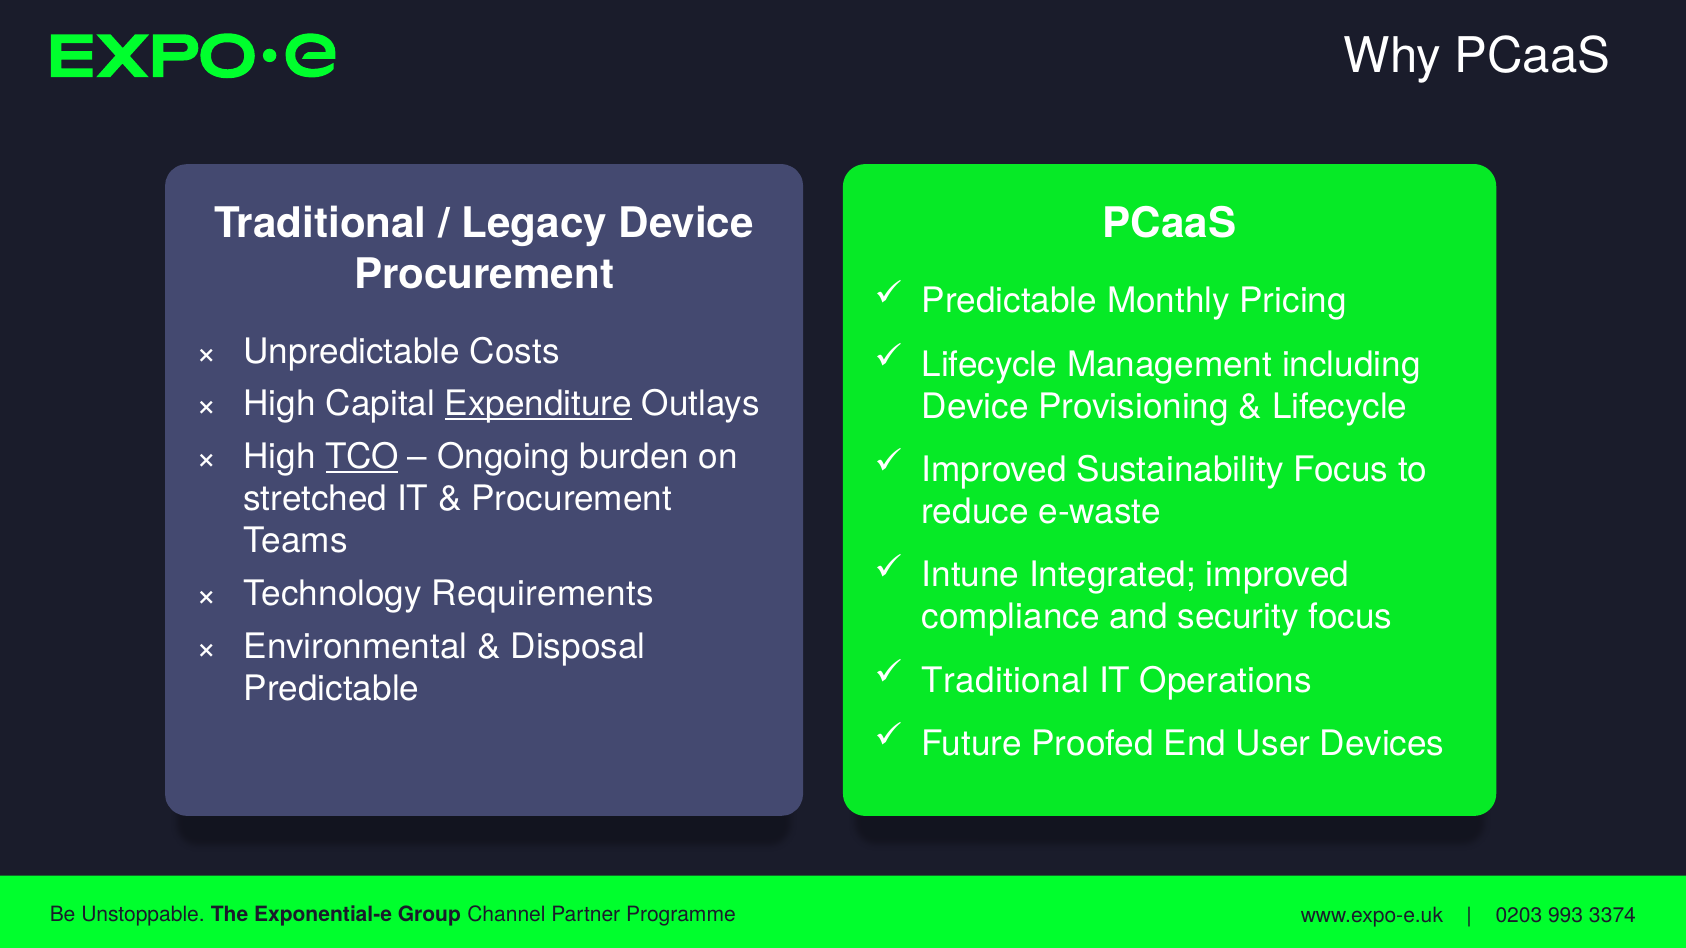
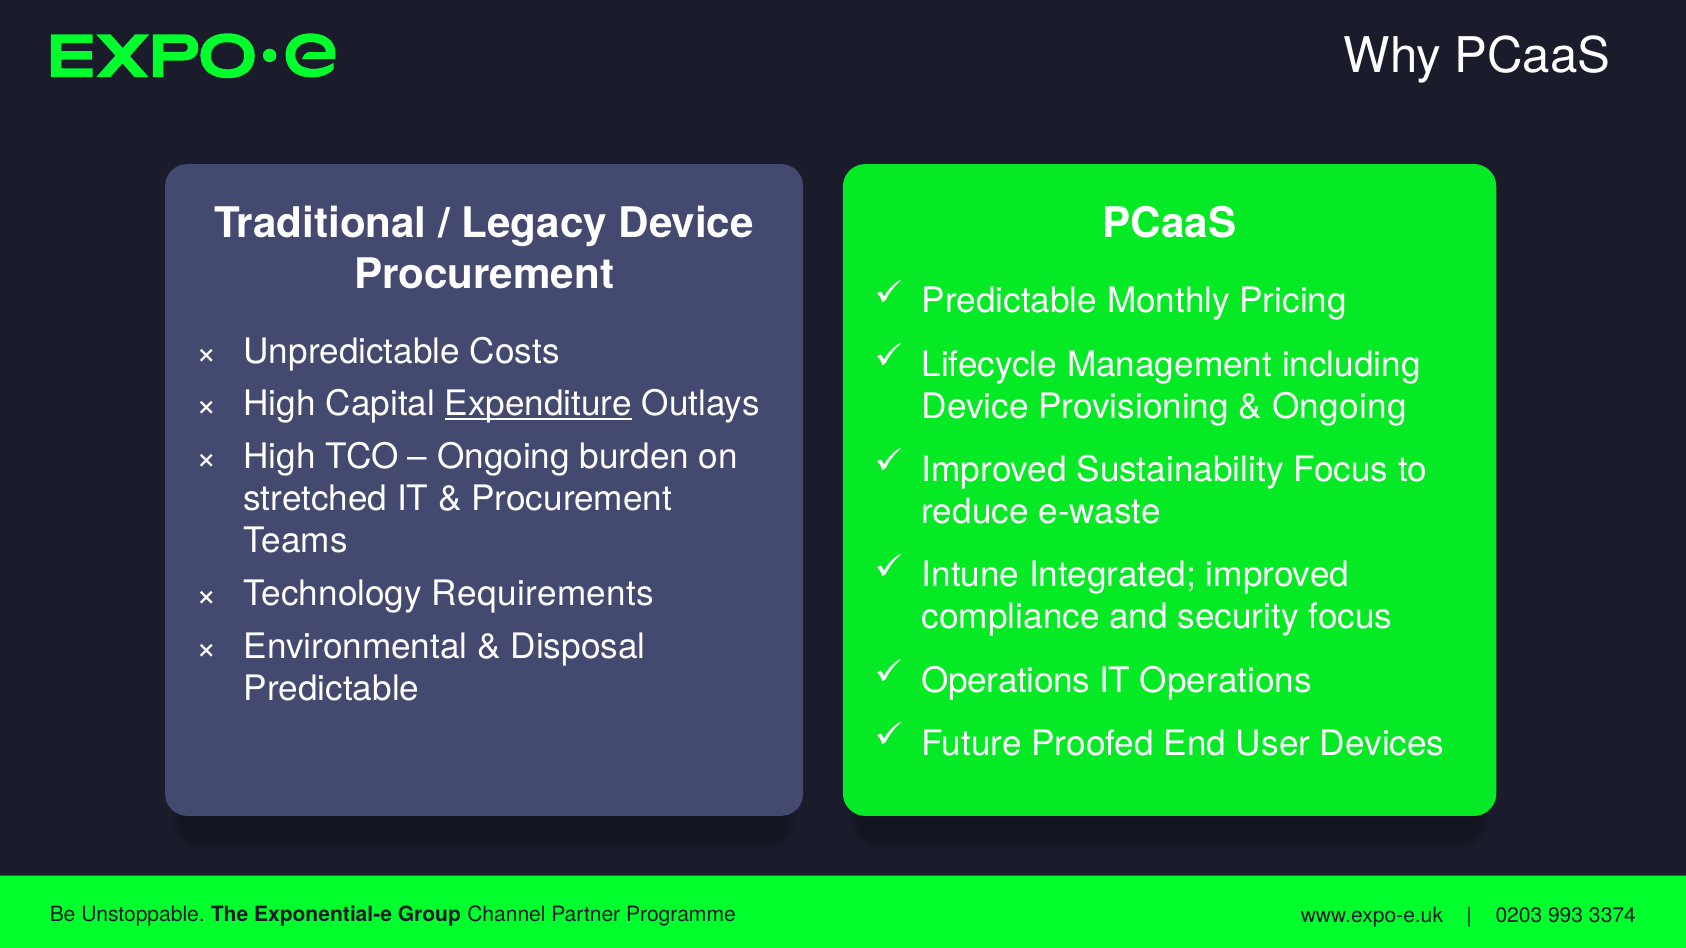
Lifecycle at (1340, 407): Lifecycle -> Ongoing
TCO underline: present -> none
Traditional at (1005, 681): Traditional -> Operations
